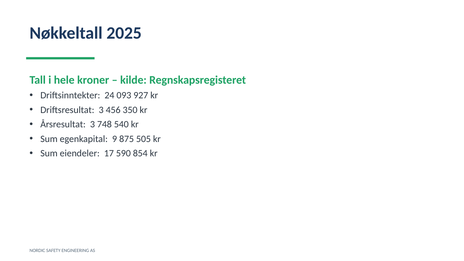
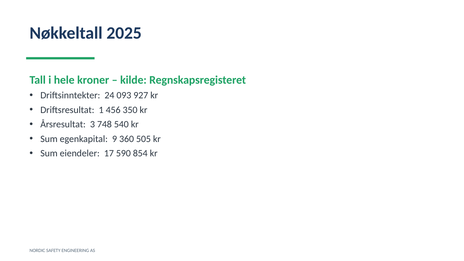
Driftsresultat 3: 3 -> 1
875: 875 -> 360
